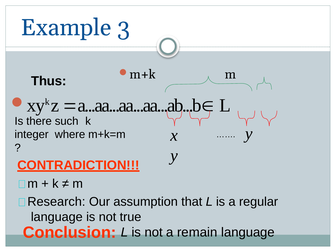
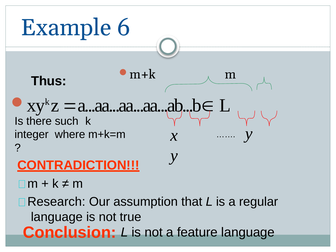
3: 3 -> 6
remain: remain -> feature
